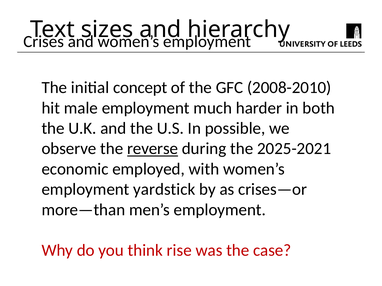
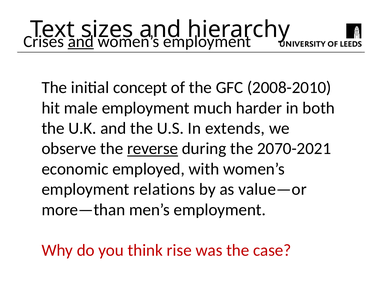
and at (81, 42) underline: none -> present
possible: possible -> extends
2025-2021: 2025-2021 -> 2070-2021
yardstick: yardstick -> relations
crises—or: crises—or -> value—or
